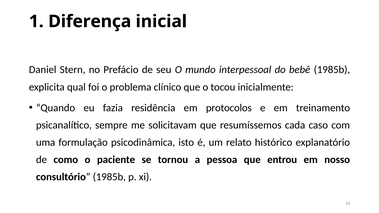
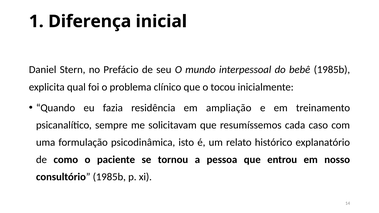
protocolos: protocolos -> ampliação
